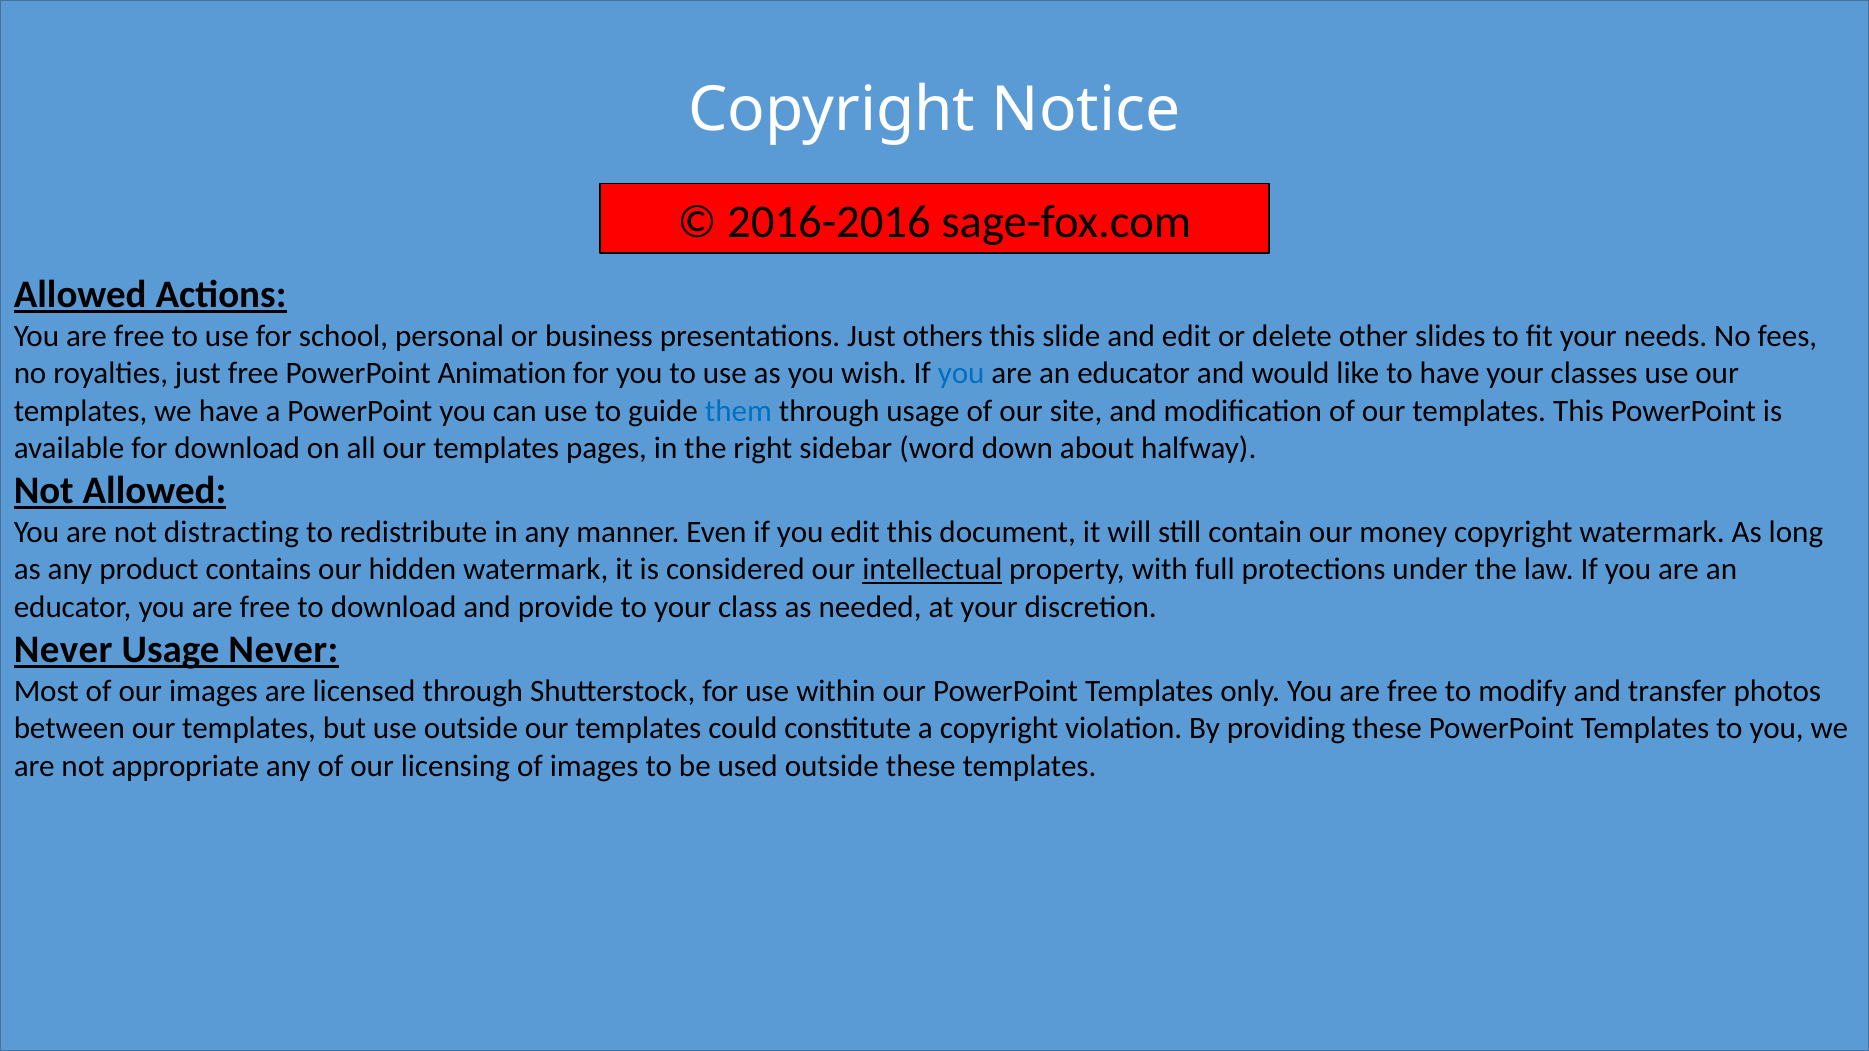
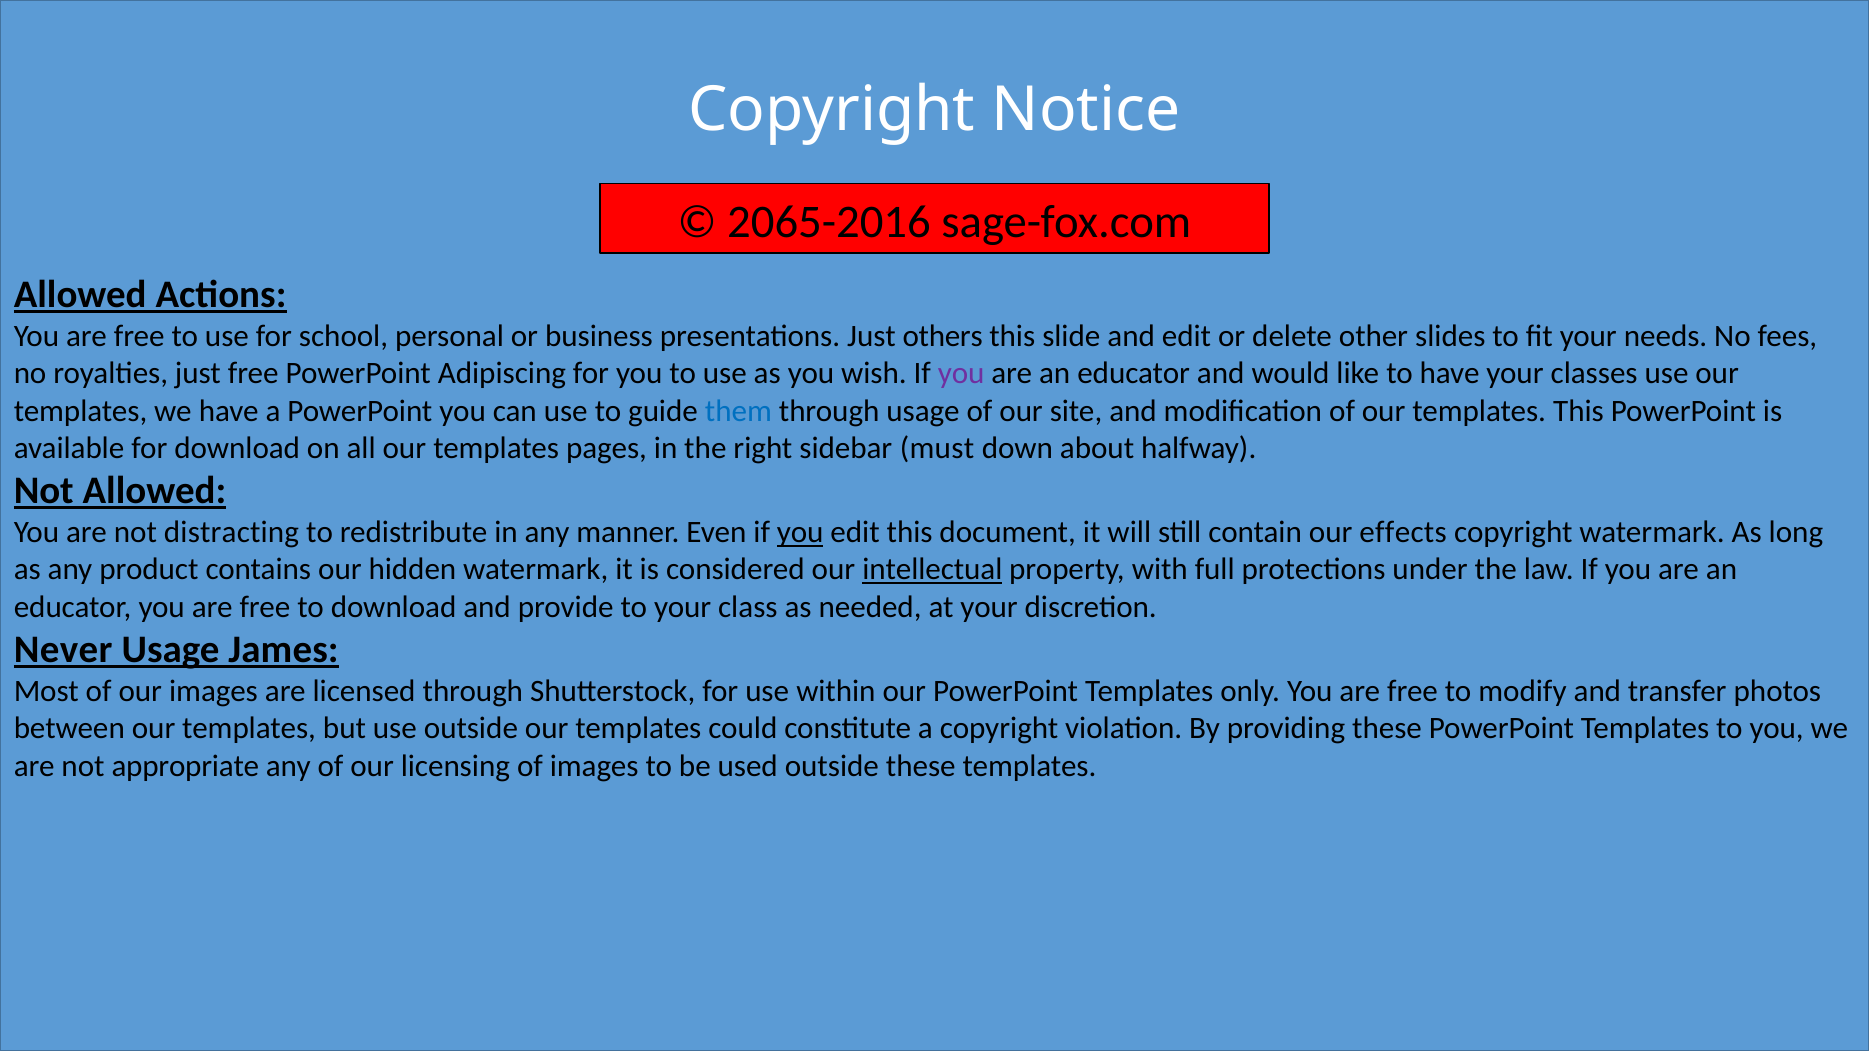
2016-2016: 2016-2016 -> 2065-2016
Animation: Animation -> Adipiscing
you at (961, 374) colour: blue -> purple
word: word -> must
you at (800, 532) underline: none -> present
money: money -> effects
Usage Never: Never -> James
